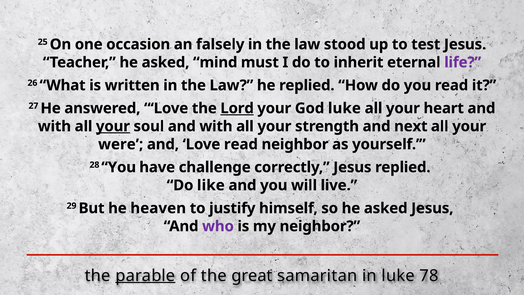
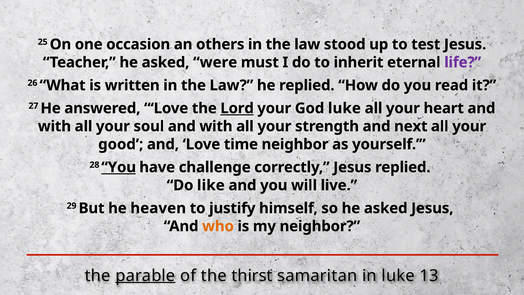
falsely: falsely -> others
mind: mind -> were
your at (113, 126) underline: present -> none
were: were -> good
Love read: read -> time
You at (119, 167) underline: none -> present
who colour: purple -> orange
great: great -> thirst
78: 78 -> 13
